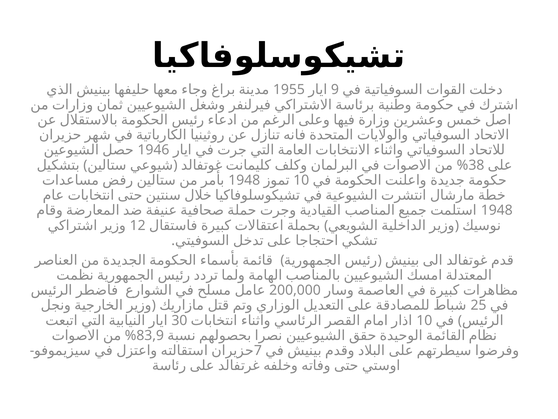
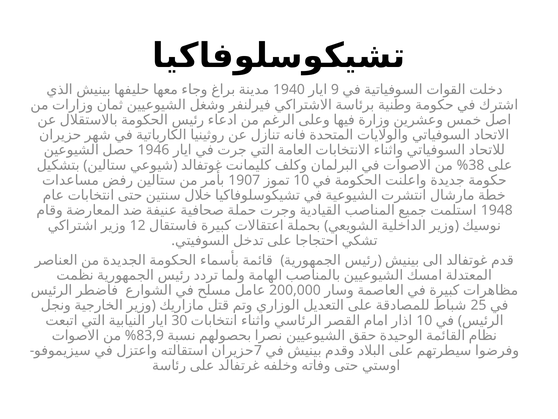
1955: 1955 -> 1940
1948 at (244, 180): 1948 -> 1907
